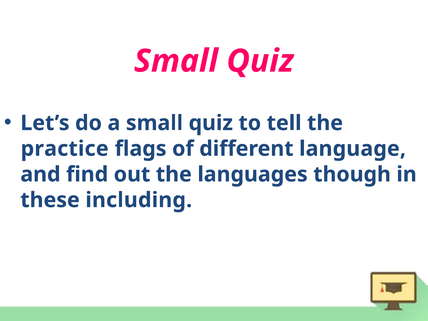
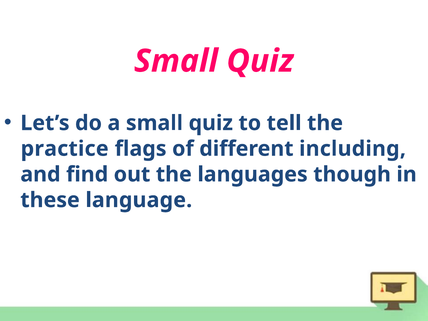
language: language -> including
including: including -> language
